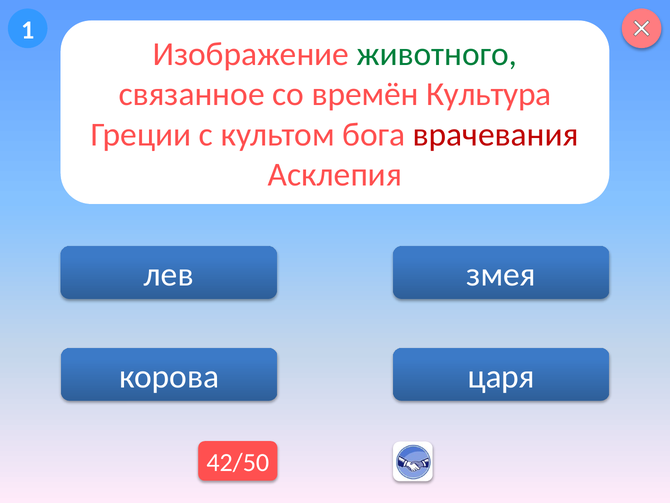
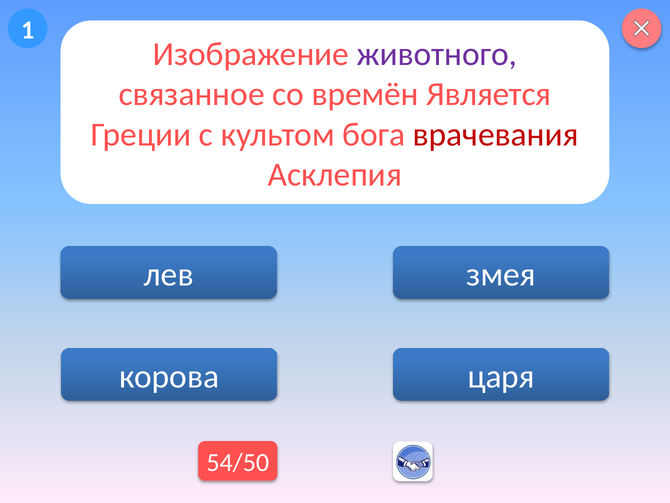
животного colour: green -> purple
Культура: Культура -> Является
42/50: 42/50 -> 54/50
